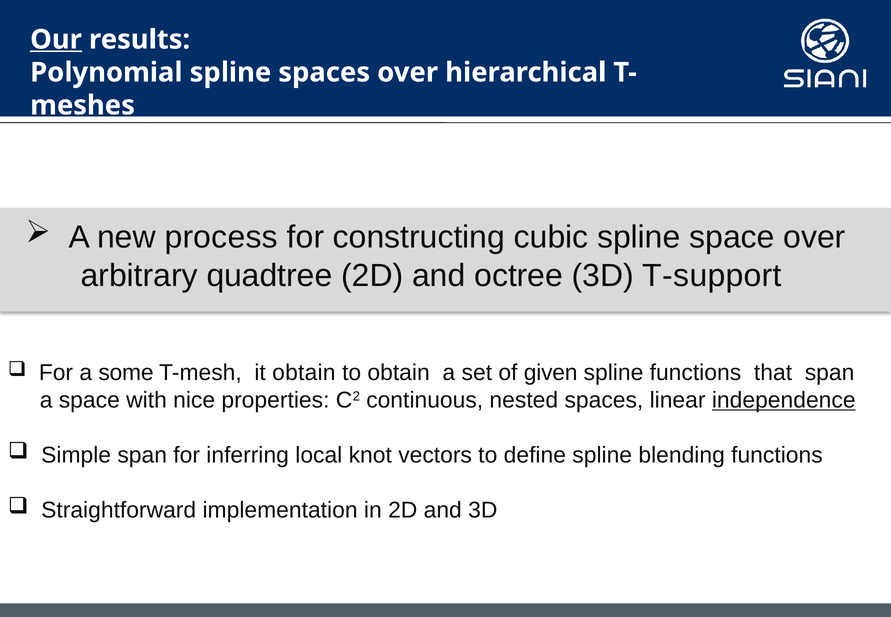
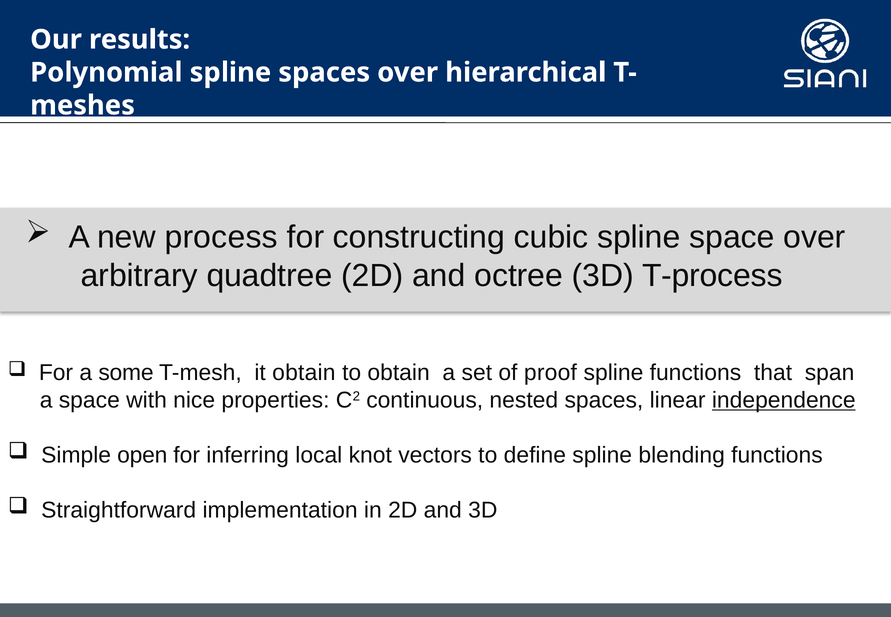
Our underline: present -> none
T-support: T-support -> T-process
given: given -> proof
Simple span: span -> open
